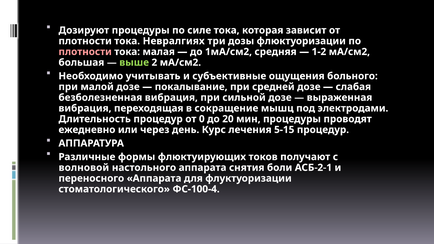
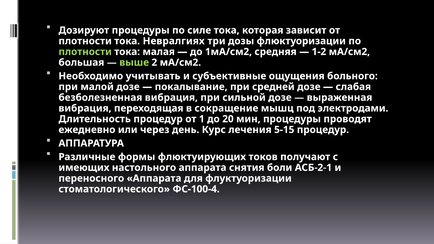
плотности at (85, 52) colour: pink -> light green
0: 0 -> 1
волновой: волновой -> имеющих
